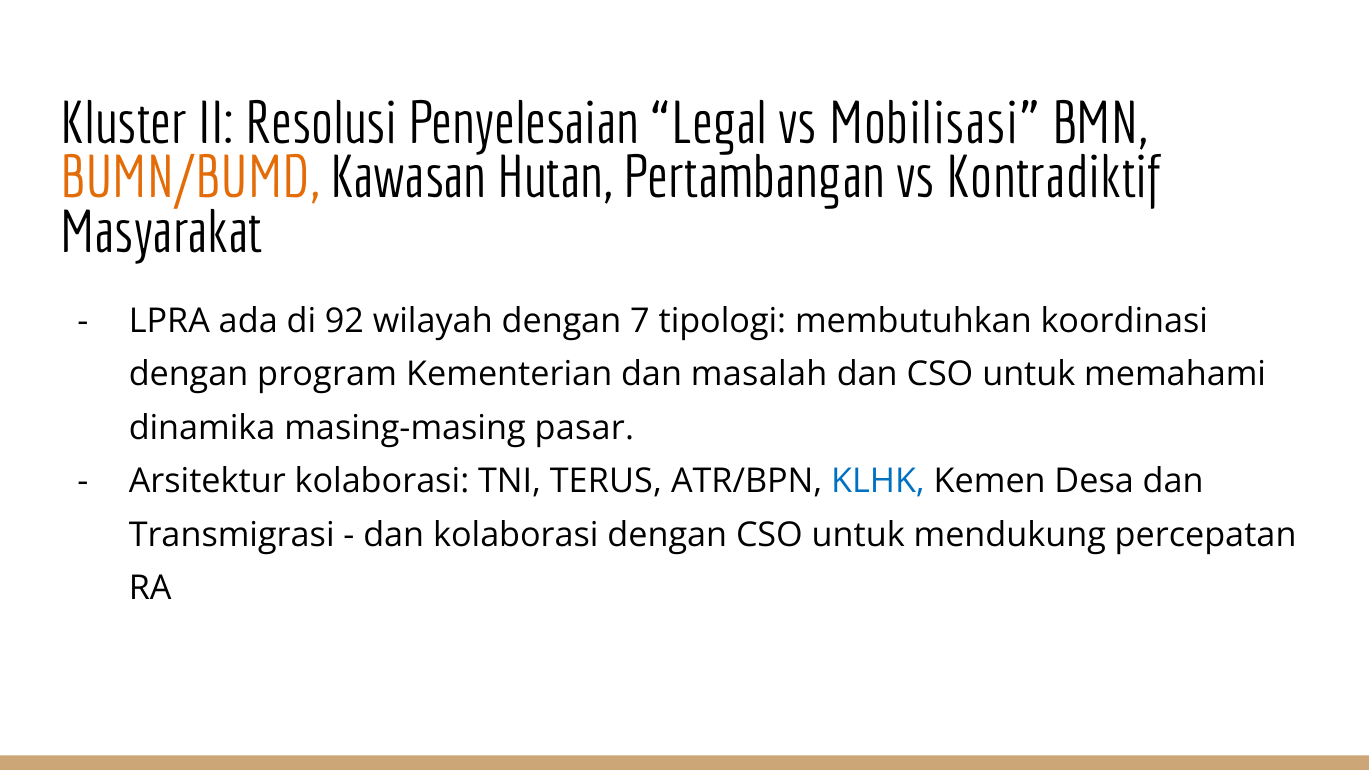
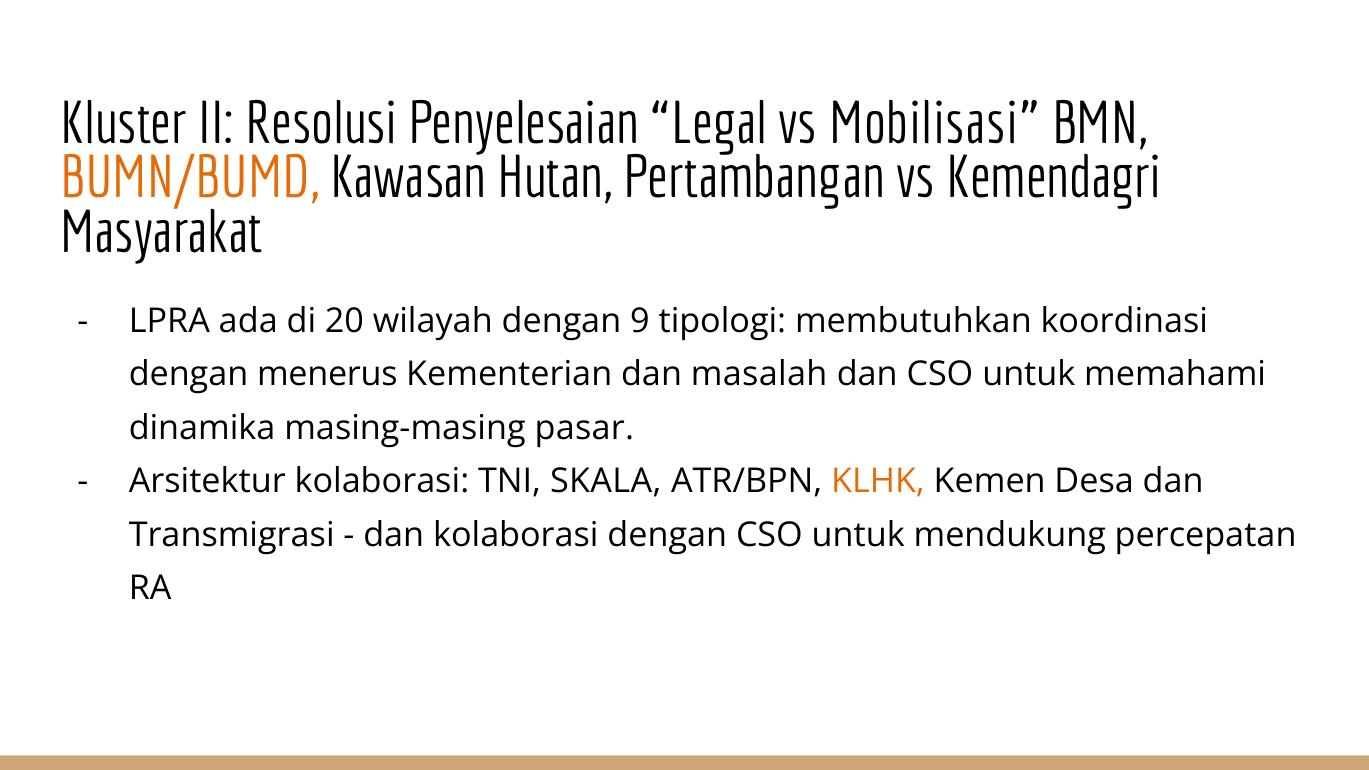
Kontradiktif: Kontradiktif -> Kemendagri
92: 92 -> 20
7: 7 -> 9
program: program -> menerus
TERUS: TERUS -> SKALA
KLHK colour: blue -> orange
